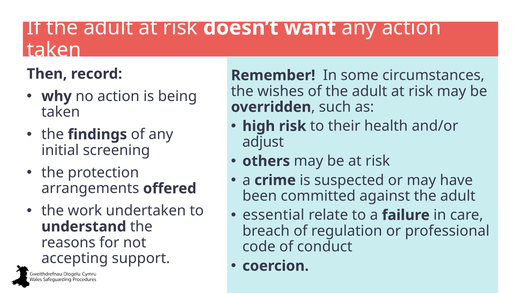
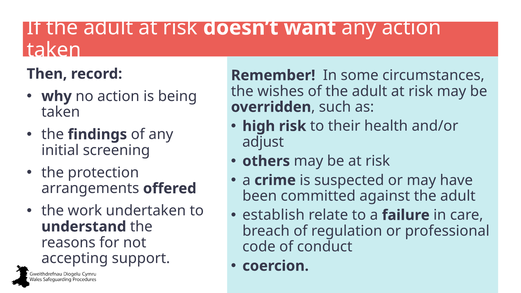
essential: essential -> establish
